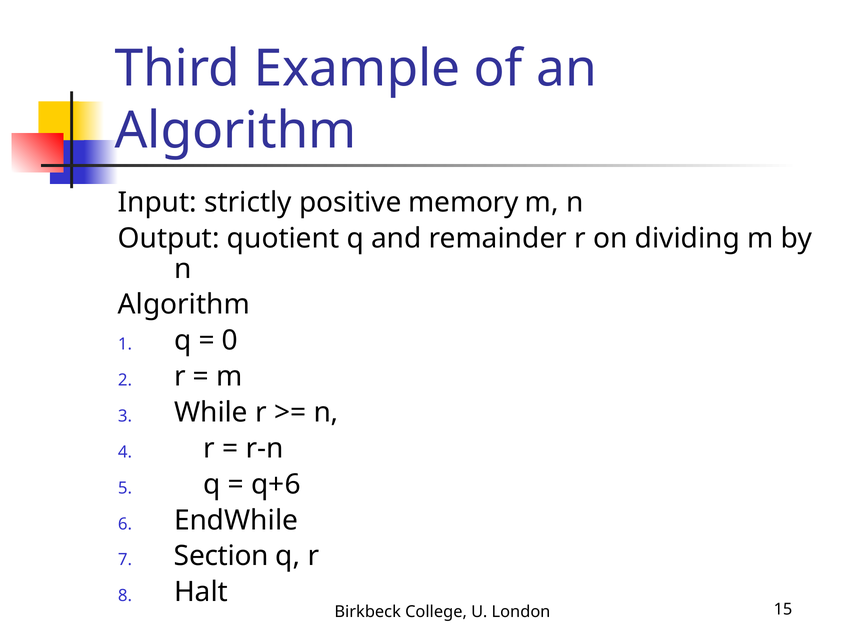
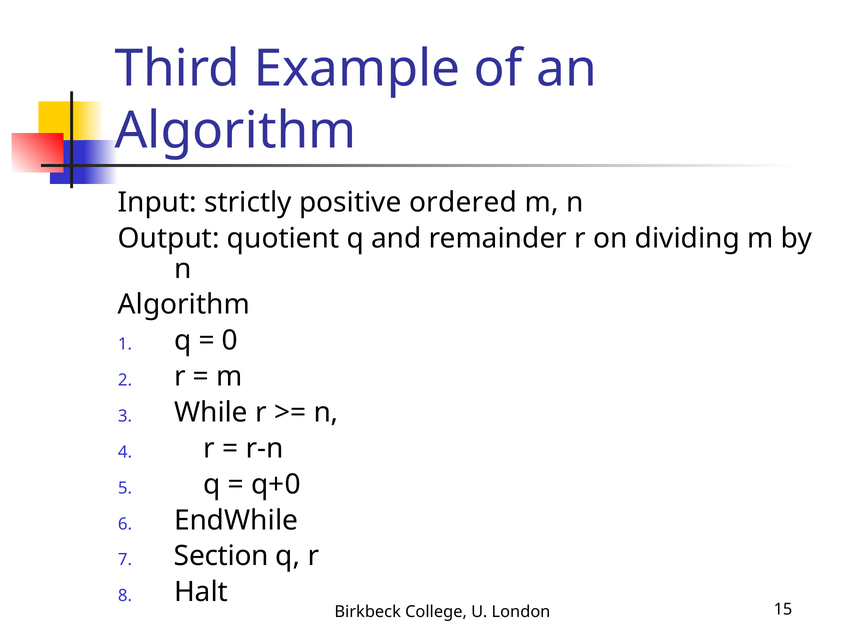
memory: memory -> ordered
q+6: q+6 -> q+0
